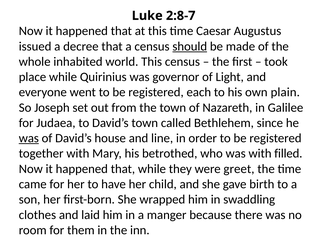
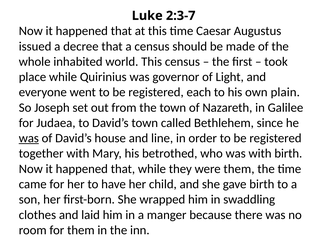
2:8-7: 2:8-7 -> 2:3-7
should underline: present -> none
with filled: filled -> birth
were greet: greet -> them
